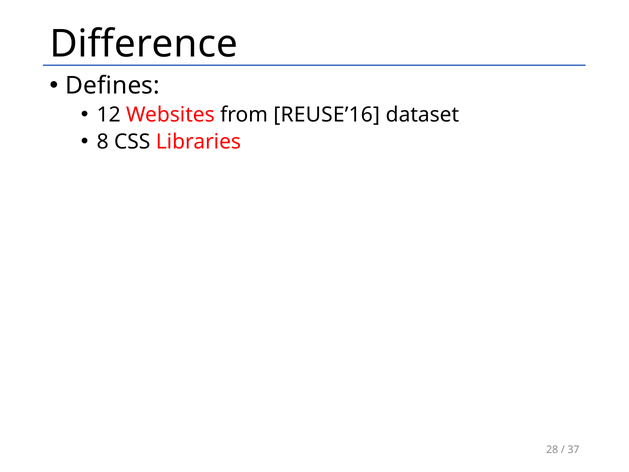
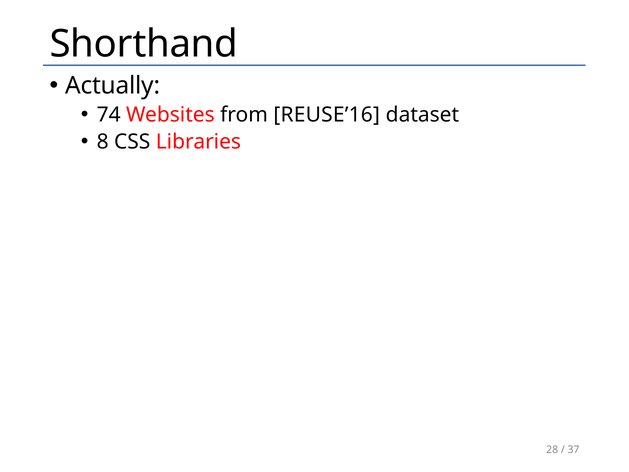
Difference: Difference -> Shorthand
Defines: Defines -> Actually
12: 12 -> 74
